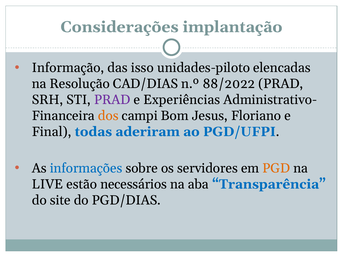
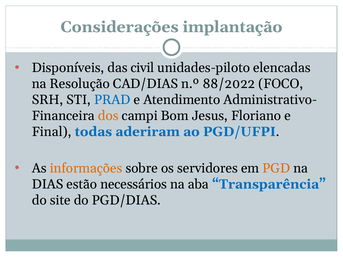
Informação: Informação -> Disponíveis
isso: isso -> civil
88/2022 PRAD: PRAD -> FOCO
PRAD at (112, 100) colour: purple -> blue
Experiências: Experiências -> Atendimento
informações colour: blue -> orange
LIVE: LIVE -> DIAS
